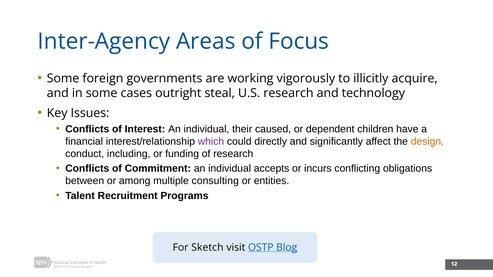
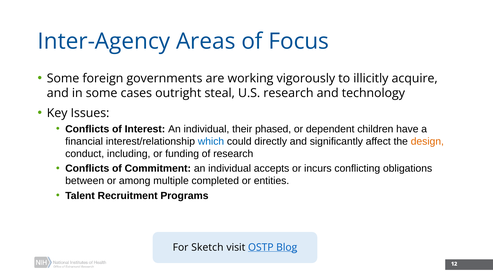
caused: caused -> phased
which colour: purple -> blue
consulting: consulting -> completed
